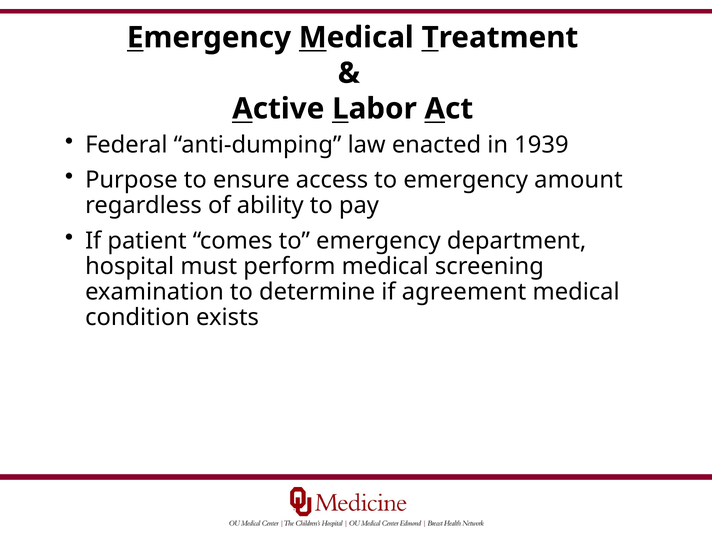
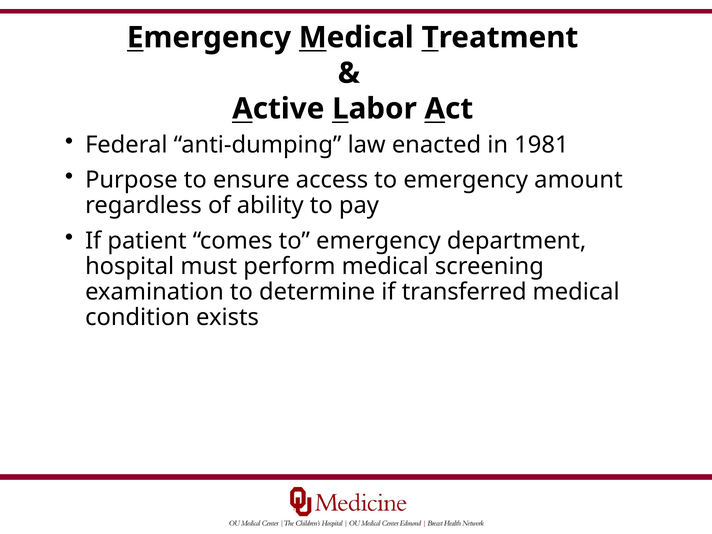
1939: 1939 -> 1981
agreement: agreement -> transferred
